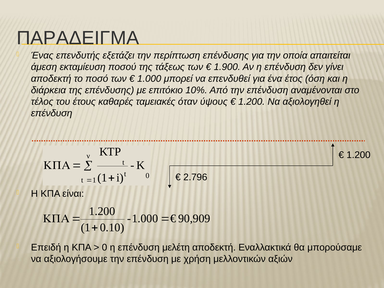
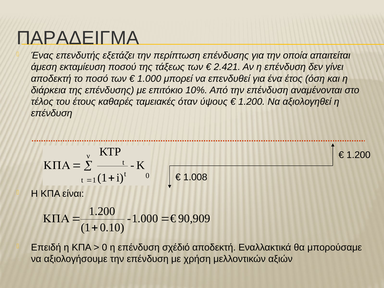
1.900: 1.900 -> 2.421
2.796: 2.796 -> 1.008
μελέτη: μελέτη -> σχέδιό
